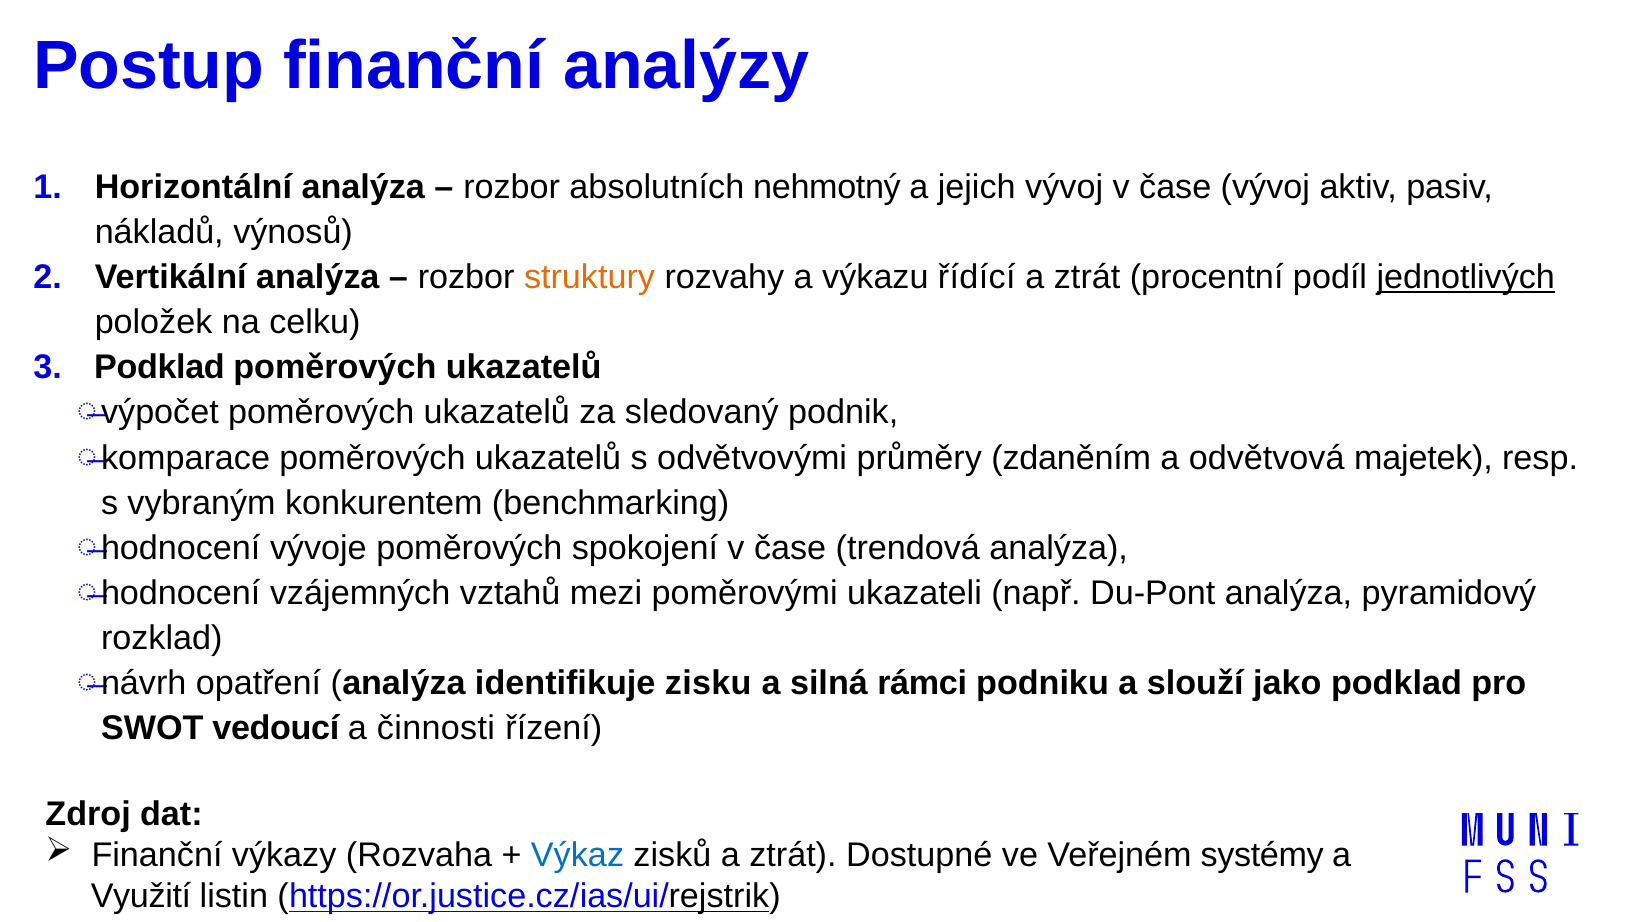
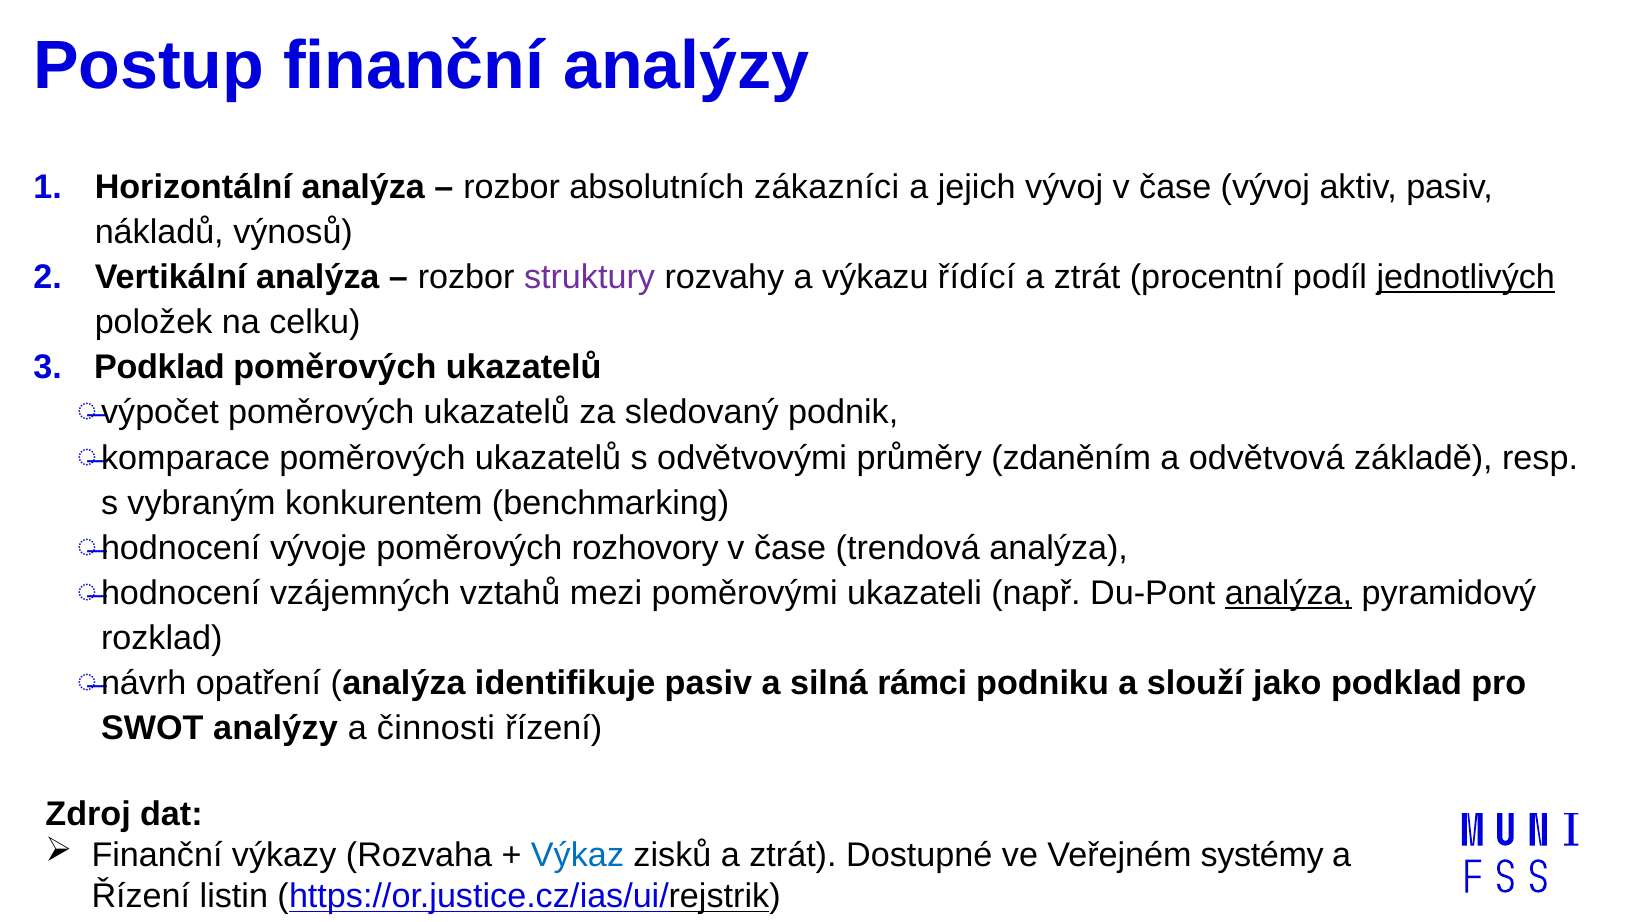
nehmotný: nehmotný -> zákazníci
struktury colour: orange -> purple
majetek: majetek -> základě
spokojení: spokojení -> rozhovory
analýza at (1289, 593) underline: none -> present
identifikuje zisku: zisku -> pasiv
SWOT vedoucí: vedoucí -> analýzy
Využití at (141, 896): Využití -> Řízení
